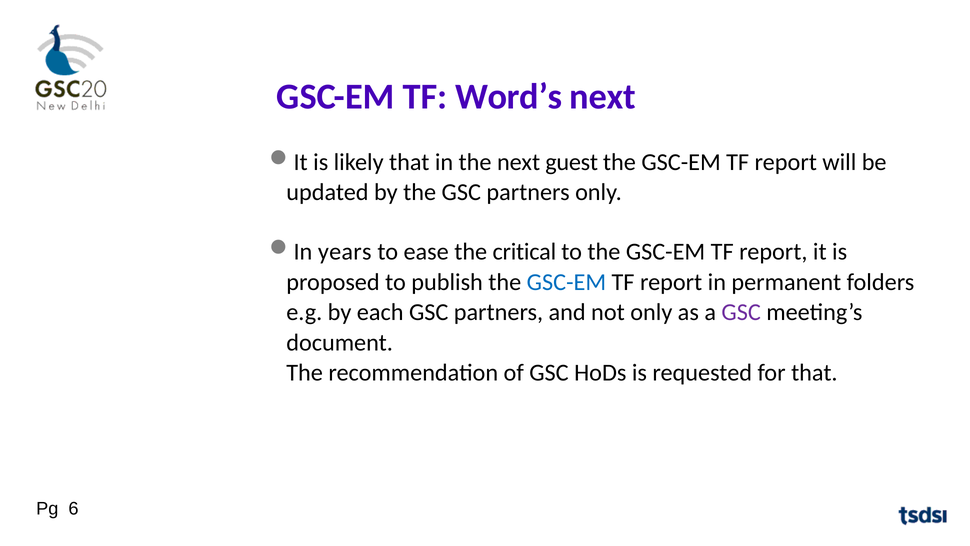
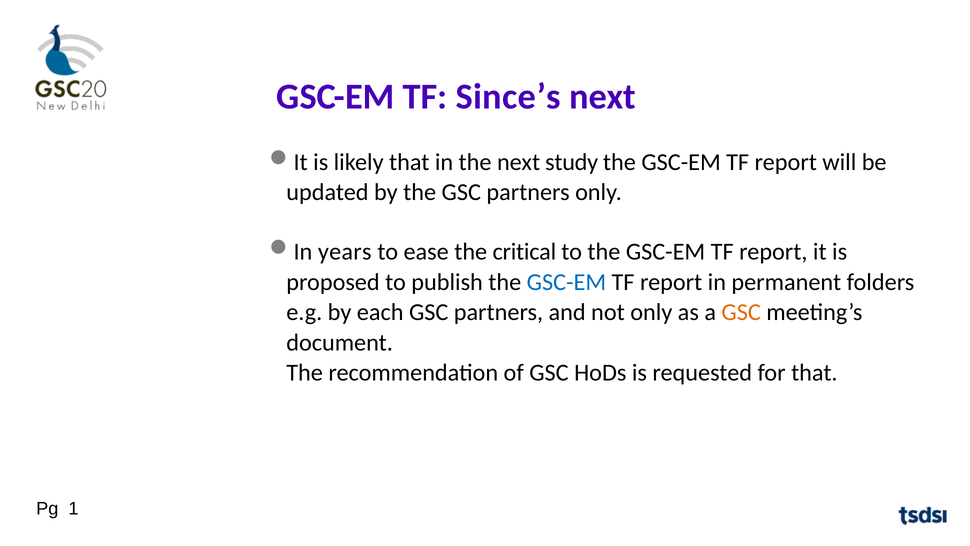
Word’s: Word’s -> Since’s
guest: guest -> study
GSC at (741, 312) colour: purple -> orange
6: 6 -> 1
